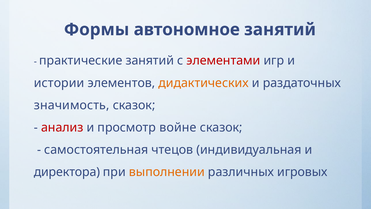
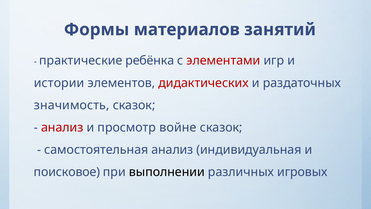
автономное: автономное -> материалов
практические занятий: занятий -> ребёнка
дидактических colour: orange -> red
самостоятельная чтецов: чтецов -> анализ
директора: директора -> поисковое
выполнении colour: orange -> black
